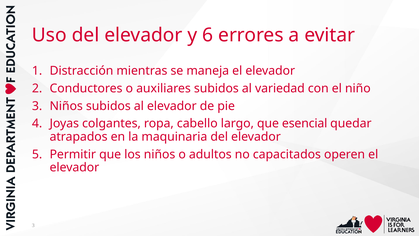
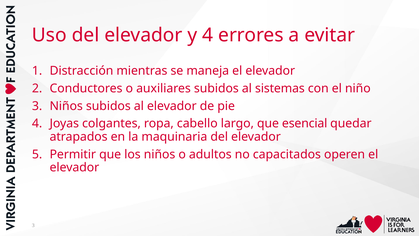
y 6: 6 -> 4
variedad: variedad -> sistemas
